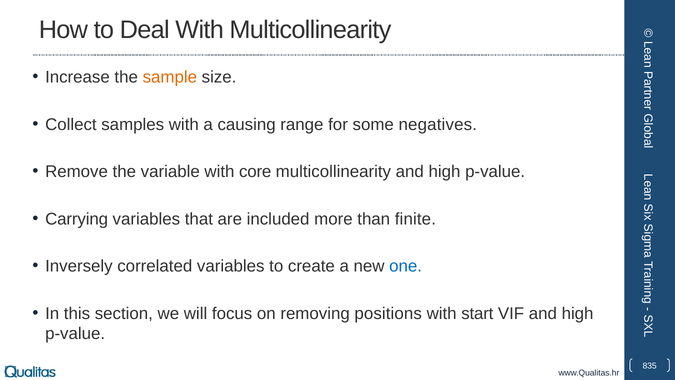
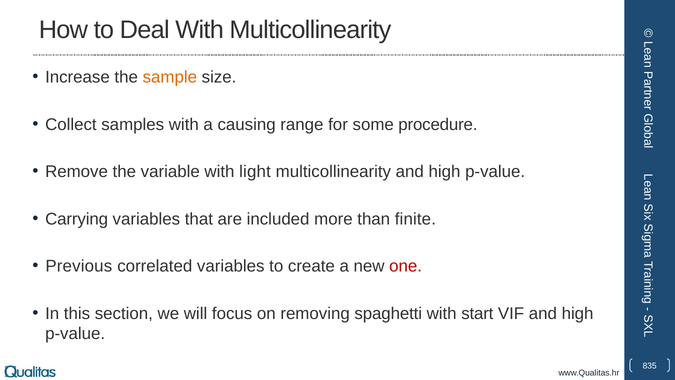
negatives: negatives -> procedure
core: core -> light
Inversely: Inversely -> Previous
one colour: blue -> red
positions: positions -> spaghetti
